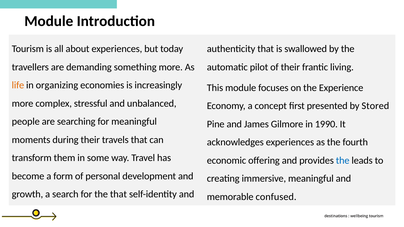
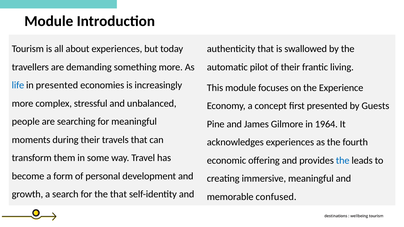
life colour: orange -> blue
in organizing: organizing -> presented
Stored: Stored -> Guests
1990: 1990 -> 1964
